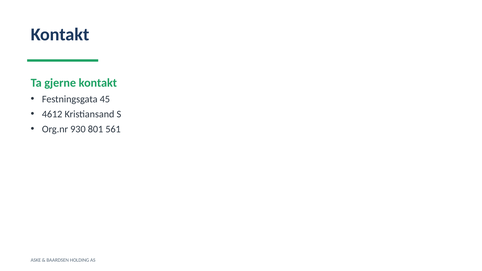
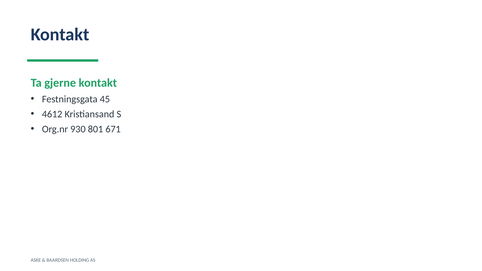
561: 561 -> 671
